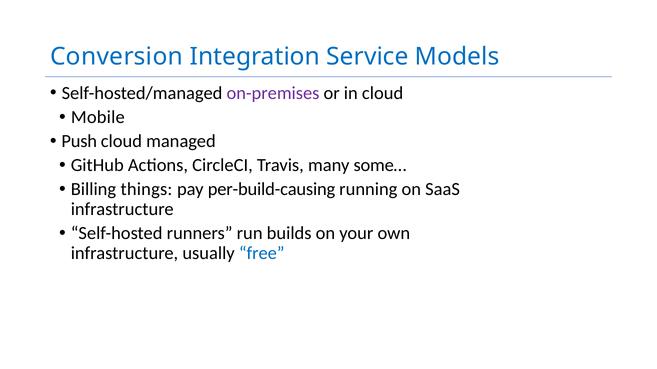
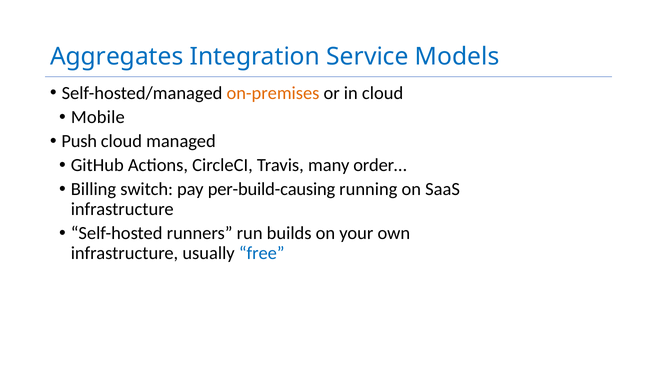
Conversion: Conversion -> Aggregates
on-premises colour: purple -> orange
some…: some… -> order…
things: things -> switch
